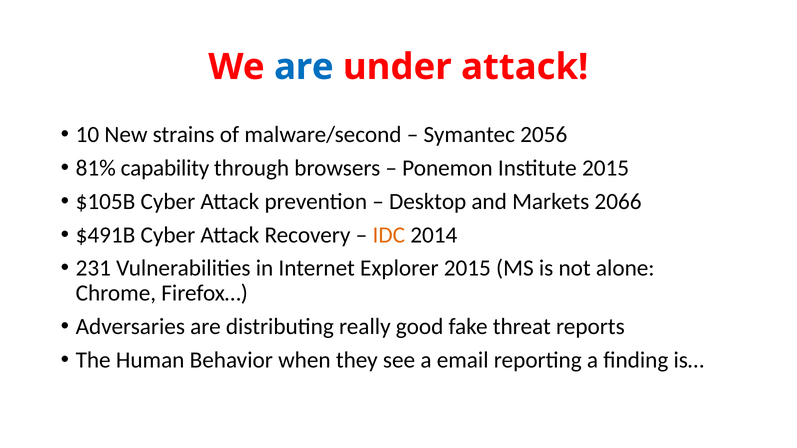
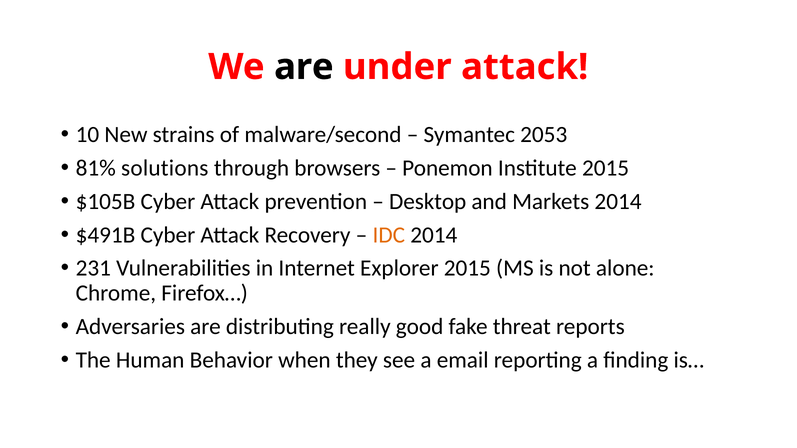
are at (304, 67) colour: blue -> black
2056: 2056 -> 2053
capability: capability -> solutions
Markets 2066: 2066 -> 2014
